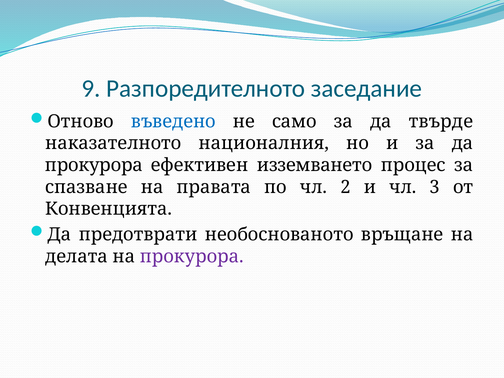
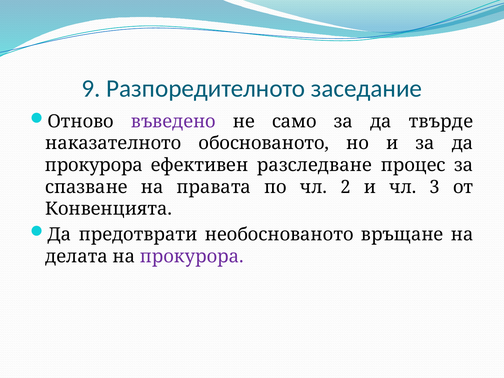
въведено colour: blue -> purple
националния: националния -> обоснованото
изземването: изземването -> разследване
